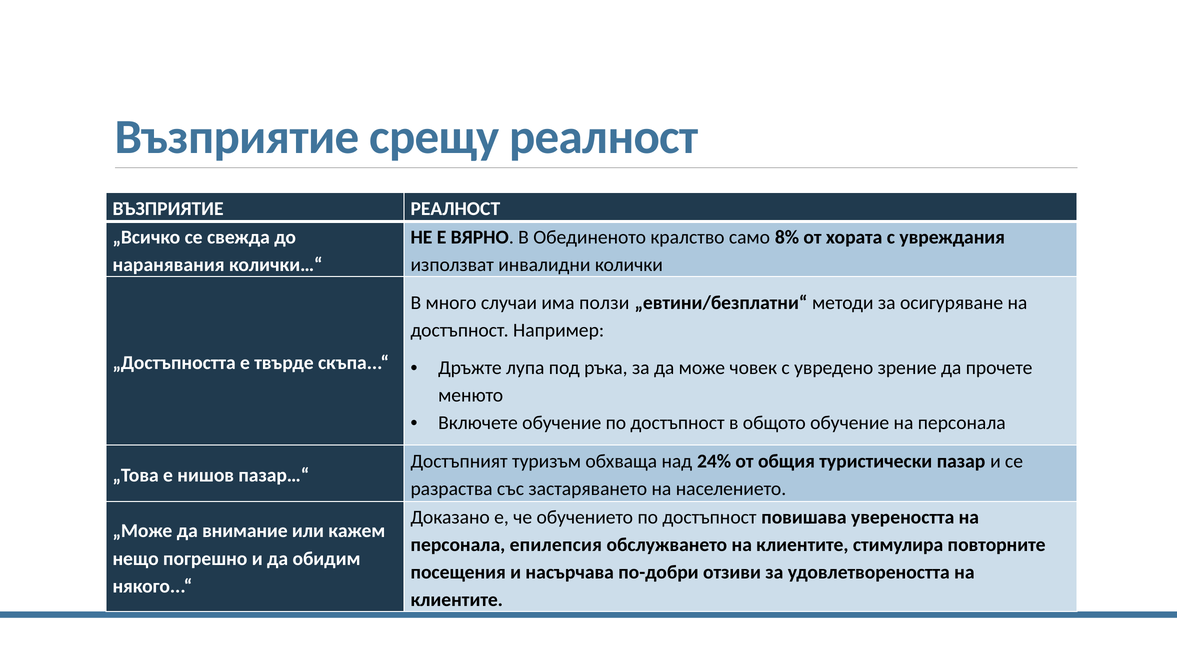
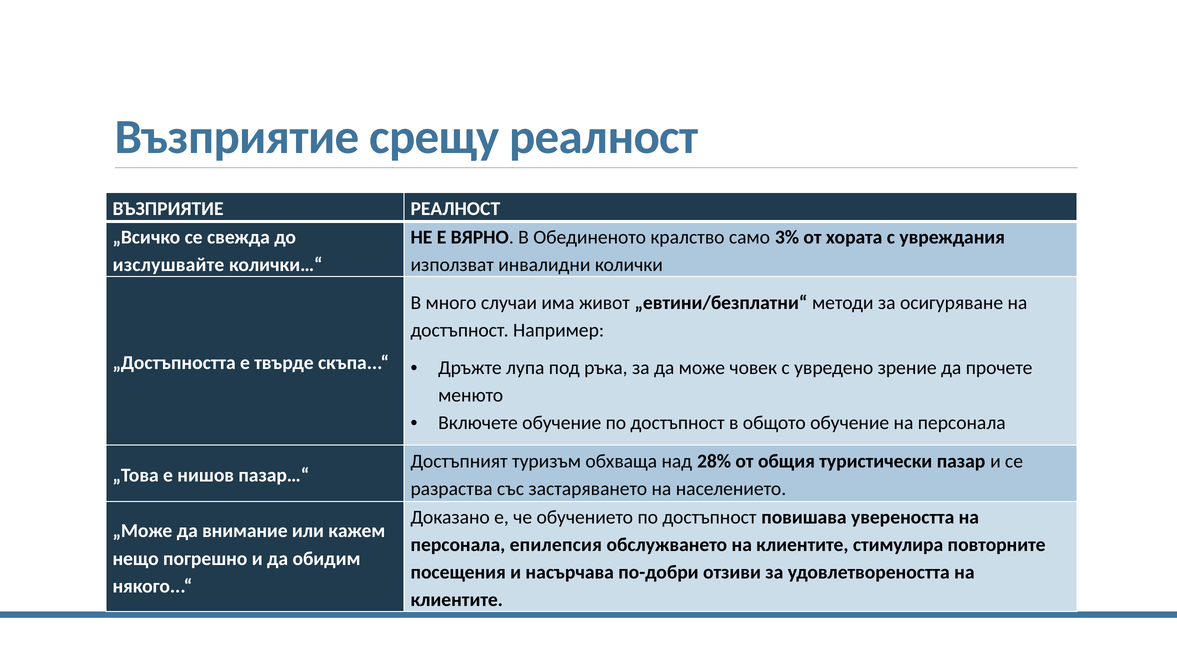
8%: 8% -> 3%
наранявания: наранявания -> изслушвайте
ползи: ползи -> живот
24%: 24% -> 28%
